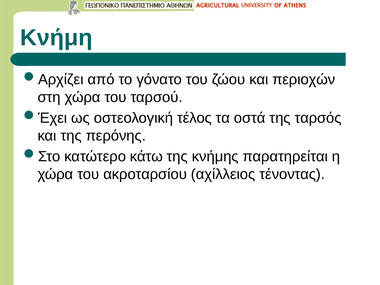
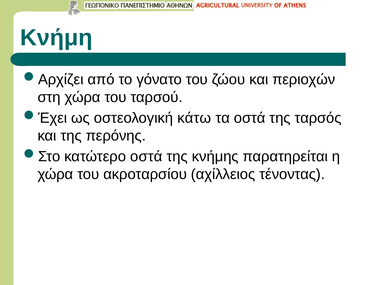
τέλος: τέλος -> κάτω
κατώτερο κάτω: κάτω -> οστά
